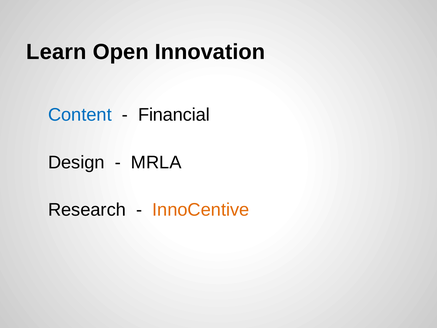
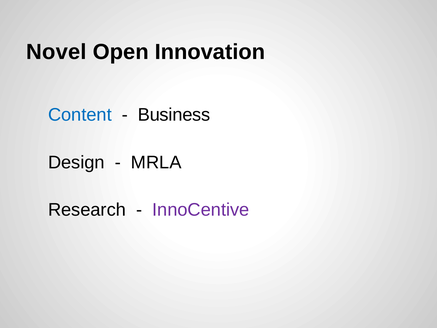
Learn: Learn -> Novel
Financial: Financial -> Business
InnoCentive colour: orange -> purple
